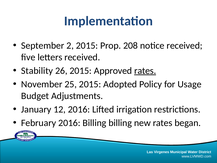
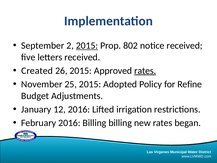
2015 at (87, 46) underline: none -> present
208: 208 -> 802
Stability: Stability -> Created
Usage: Usage -> Refine
